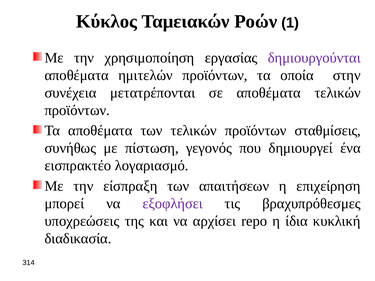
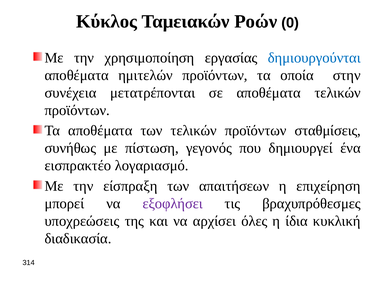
1: 1 -> 0
δημιουργούνται colour: purple -> blue
repo: repo -> όλες
